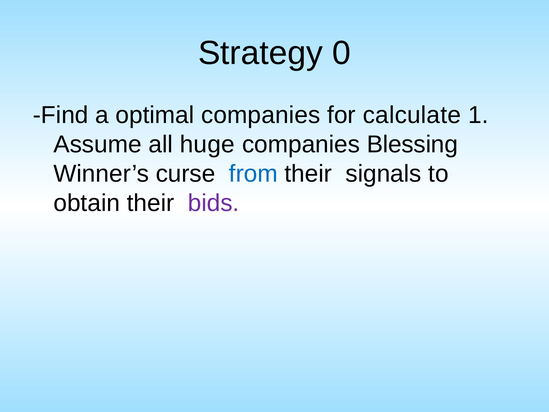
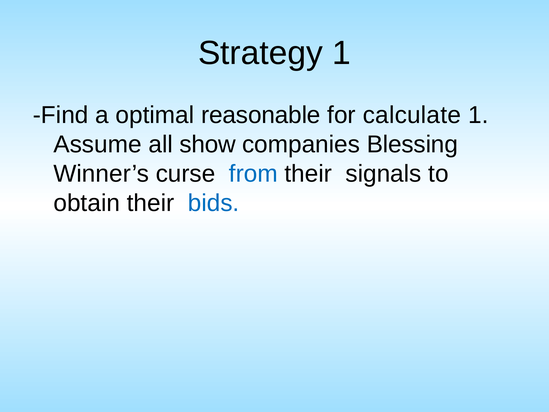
Strategy 0: 0 -> 1
optimal companies: companies -> reasonable
huge: huge -> show
bids colour: purple -> blue
